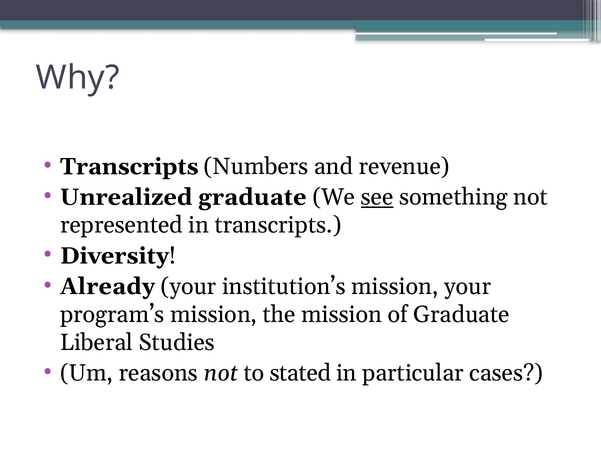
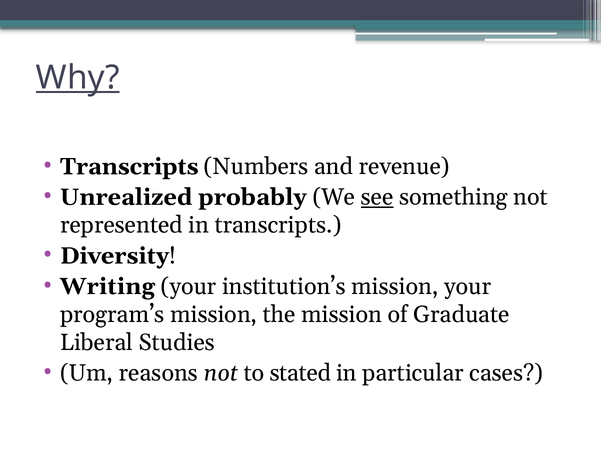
Why underline: none -> present
Unrealized graduate: graduate -> probably
Already: Already -> Writing
